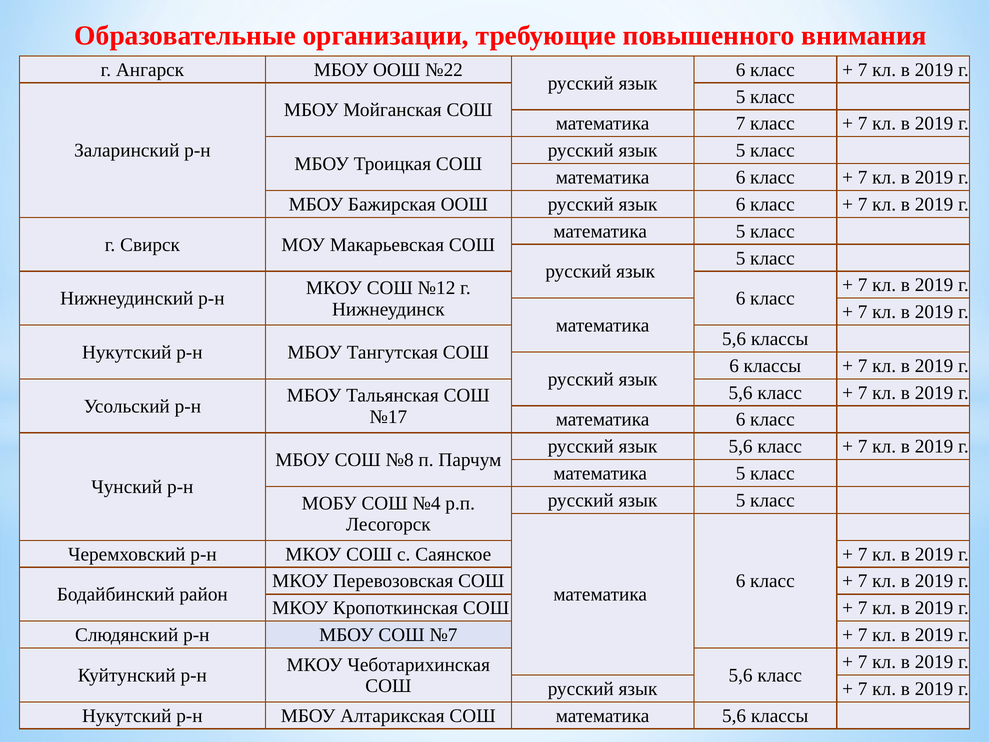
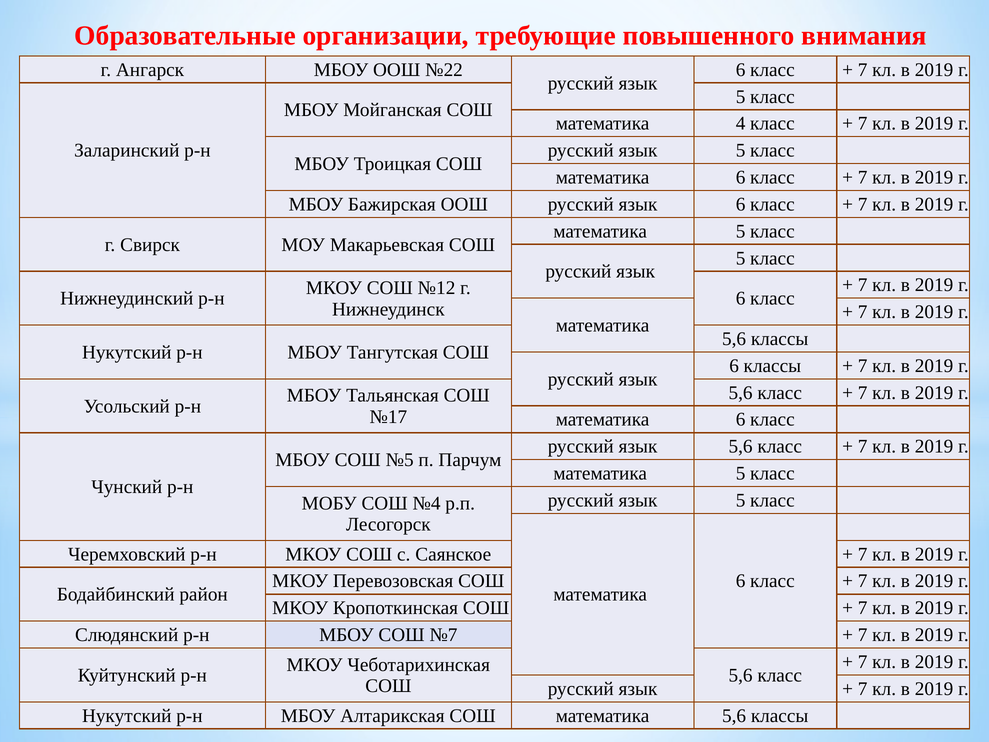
математика 7: 7 -> 4
№8: №8 -> №5
